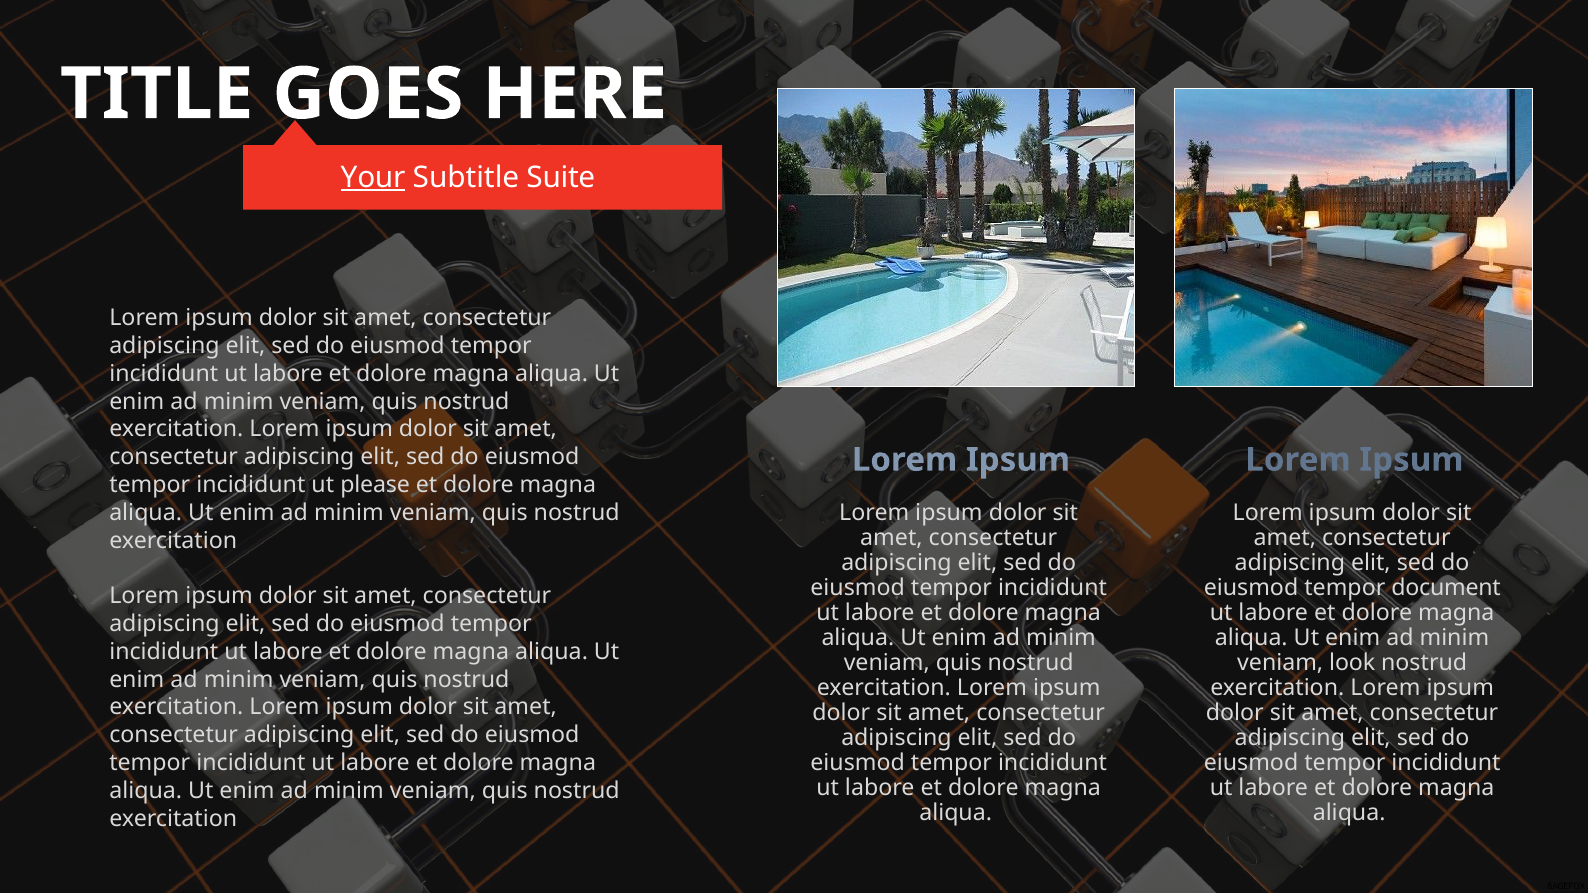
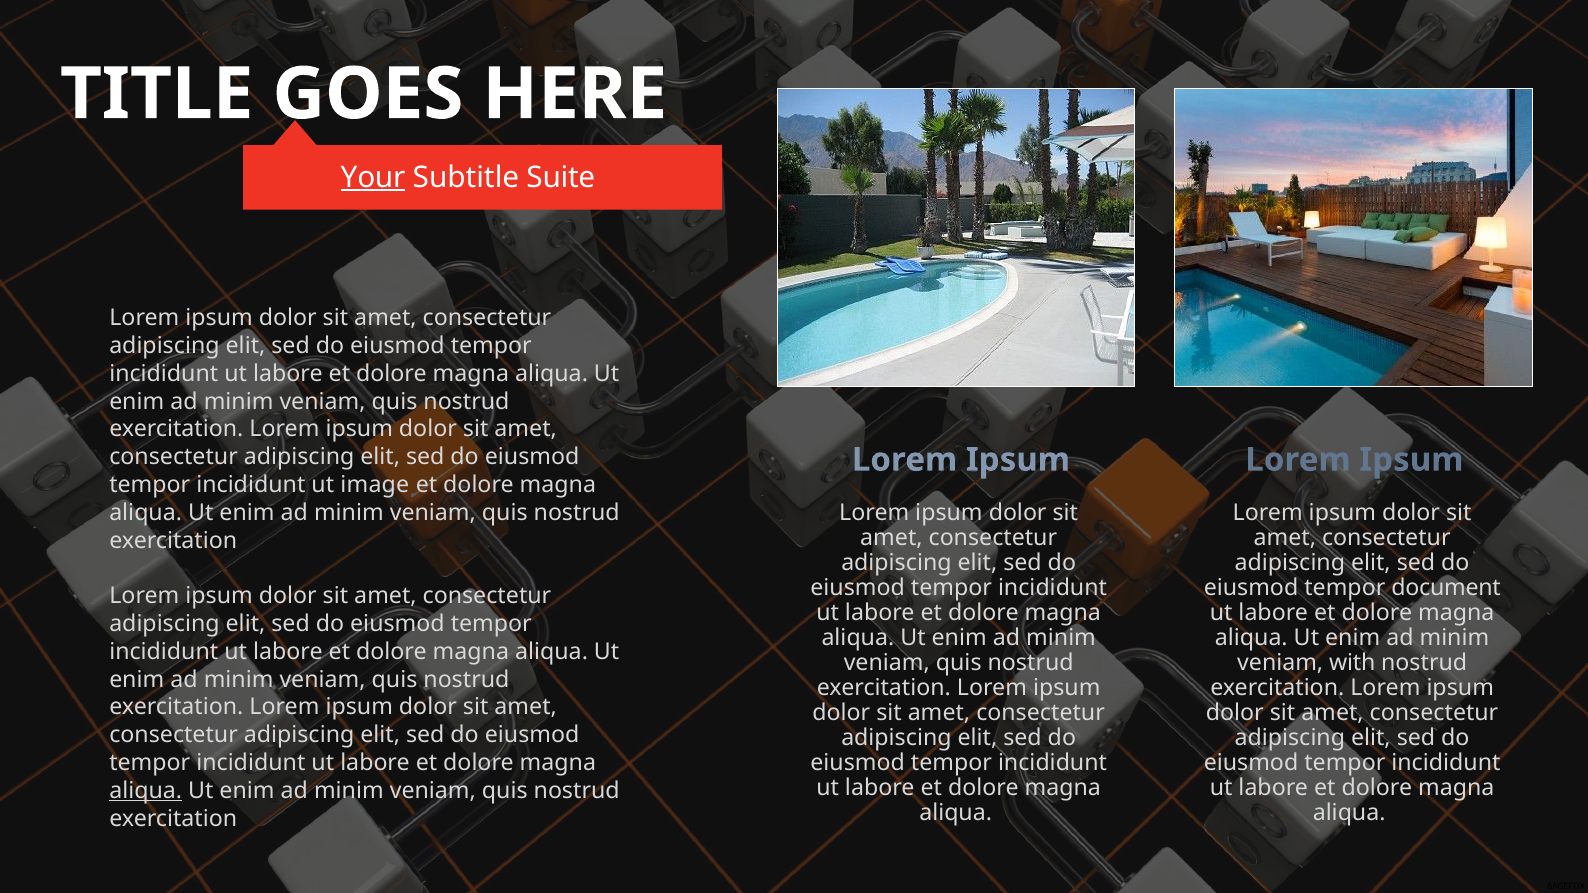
please: please -> image
look: look -> with
aliqua at (146, 791) underline: none -> present
